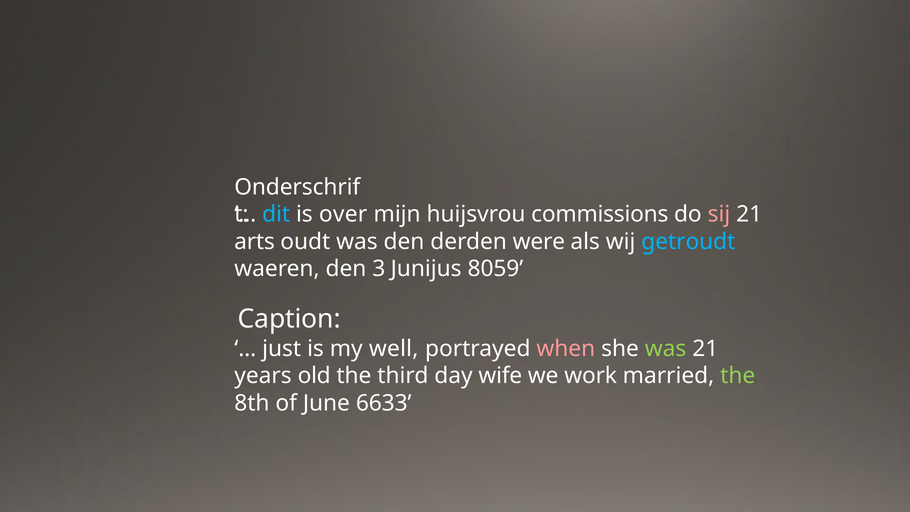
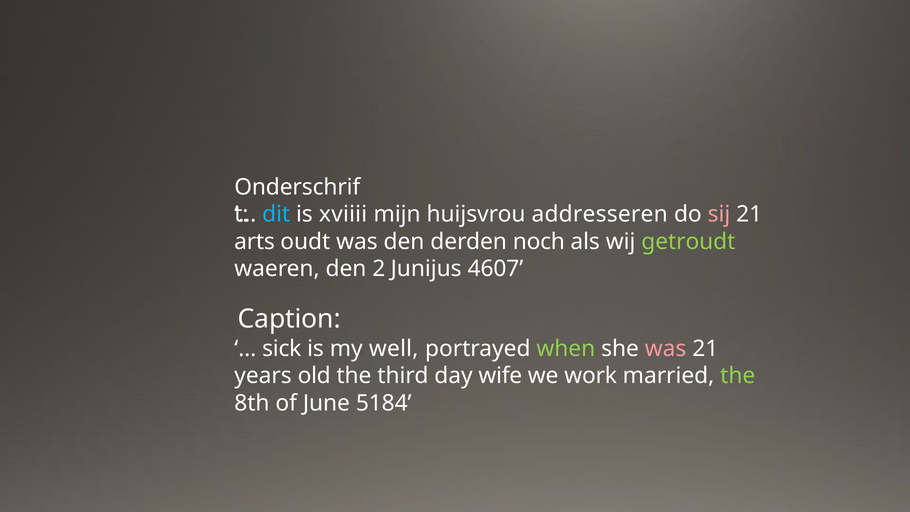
over: over -> xviiii
commissions: commissions -> addresseren
were: were -> noch
getroudt colour: light blue -> light green
3: 3 -> 2
8059: 8059 -> 4607
just: just -> sick
when colour: pink -> light green
was at (666, 349) colour: light green -> pink
6633: 6633 -> 5184
